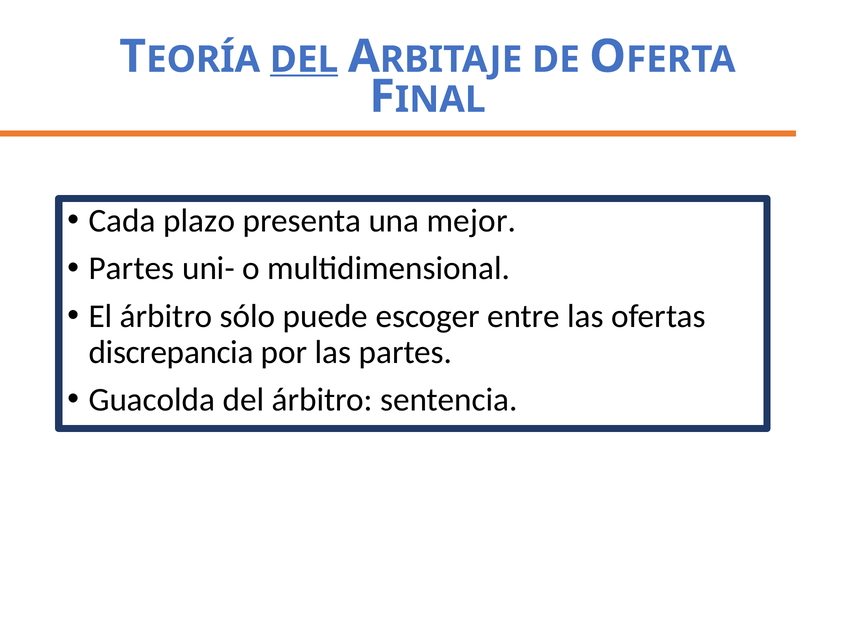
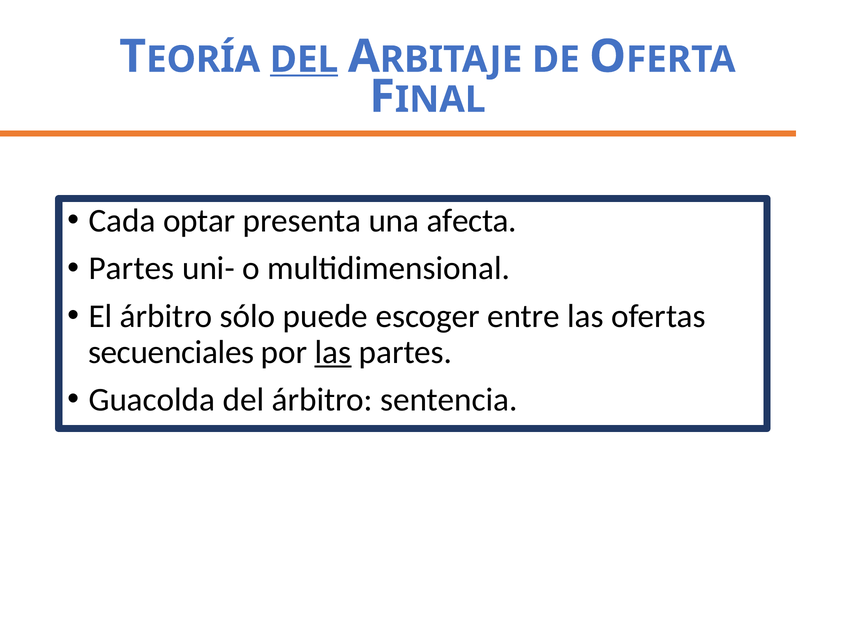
plazo: plazo -> optar
mejor: mejor -> afecta
discrepancia: discrepancia -> secuenciales
las at (333, 352) underline: none -> present
